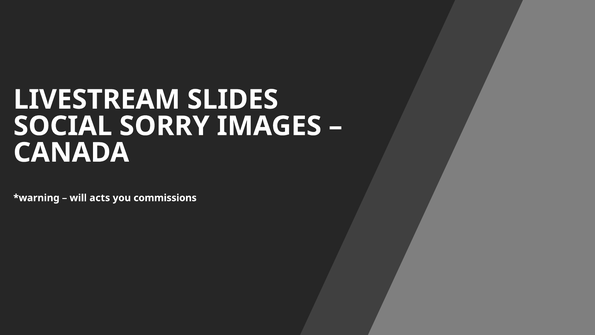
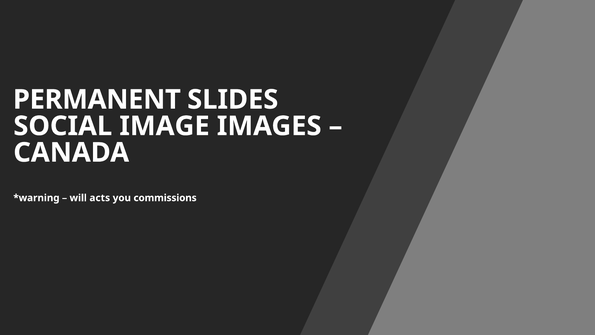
LIVESTREAM: LIVESTREAM -> PERMANENT
SORRY: SORRY -> IMAGE
